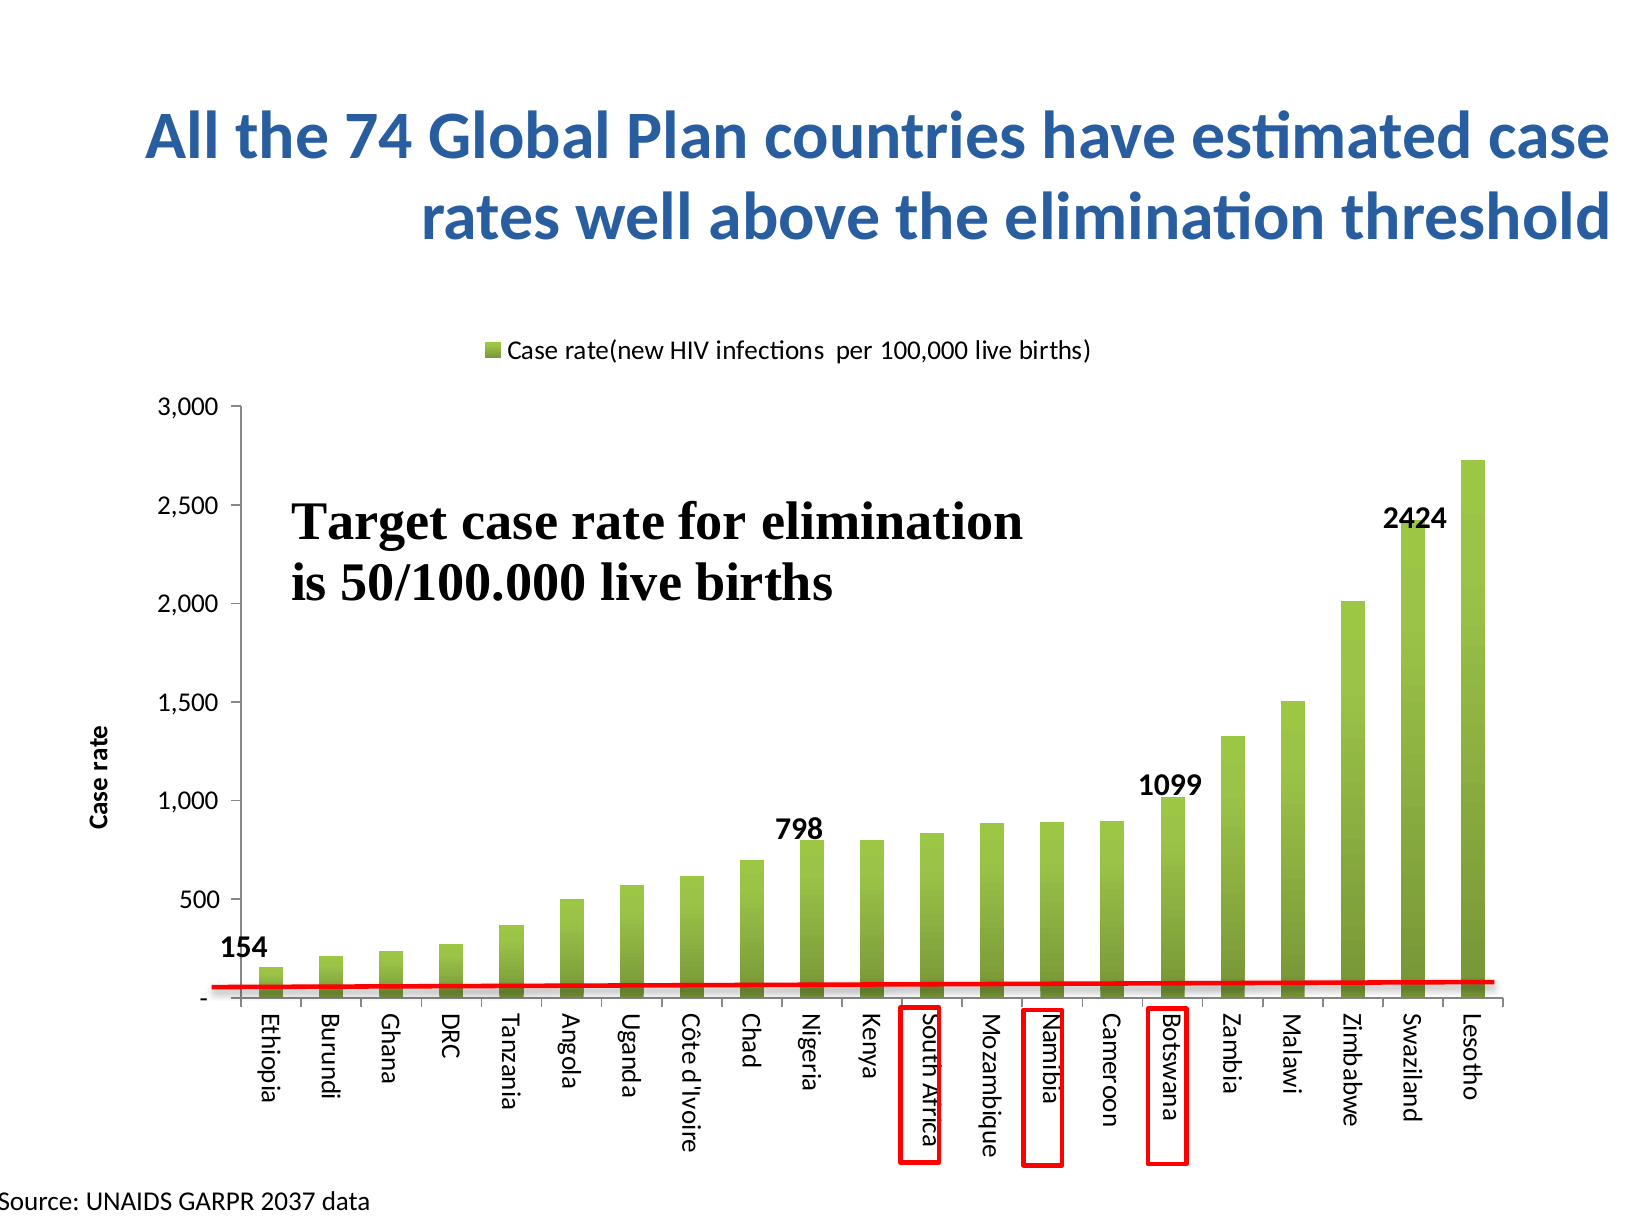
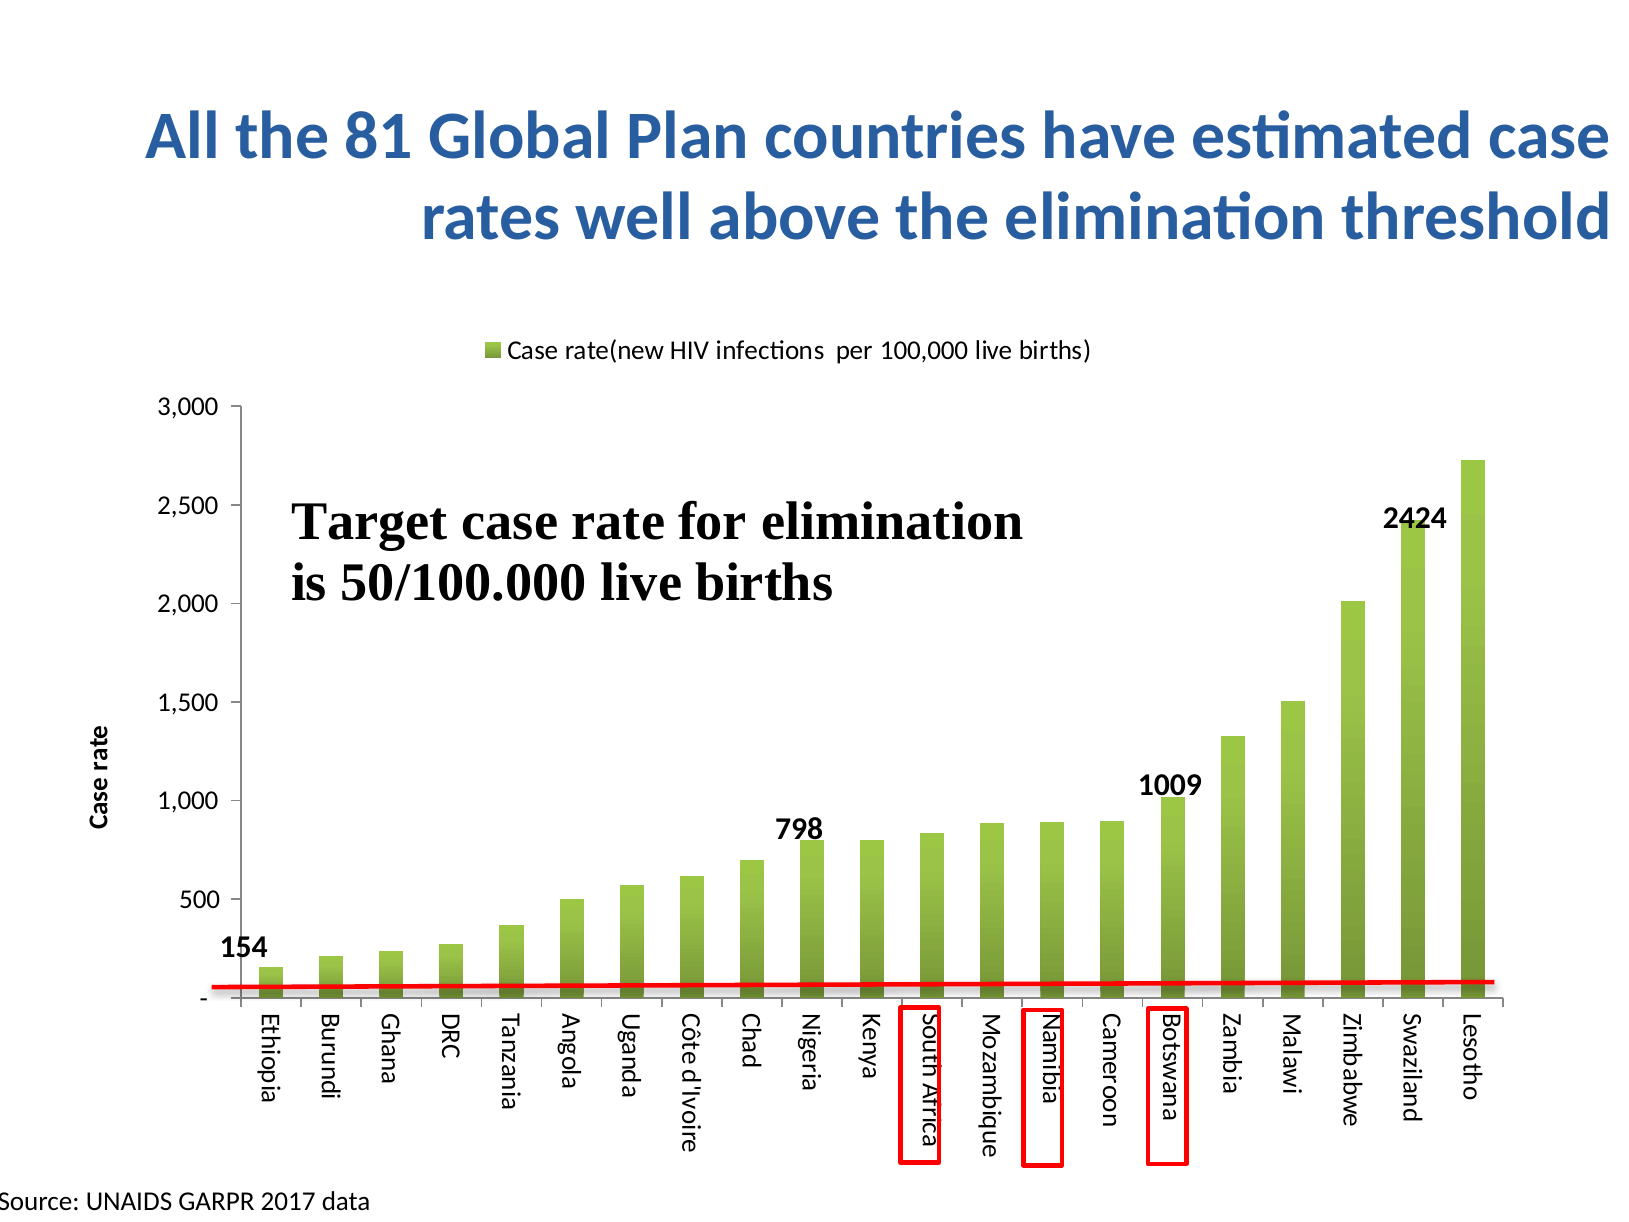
74: 74 -> 81
1099: 1099 -> 1009
2037: 2037 -> 2017
